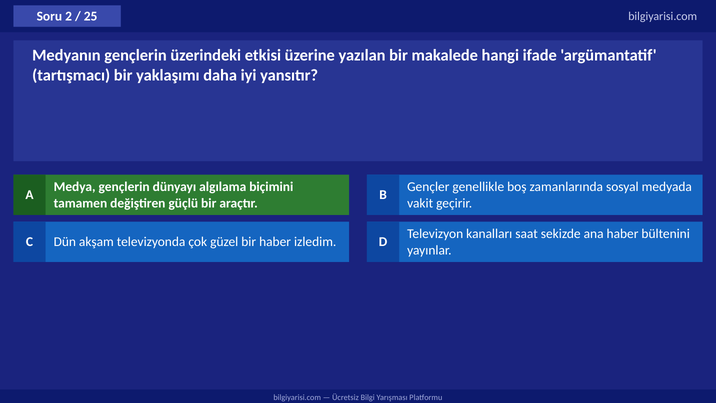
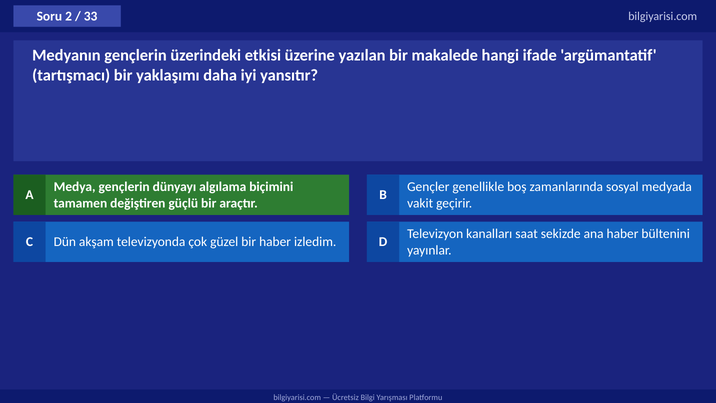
25: 25 -> 33
